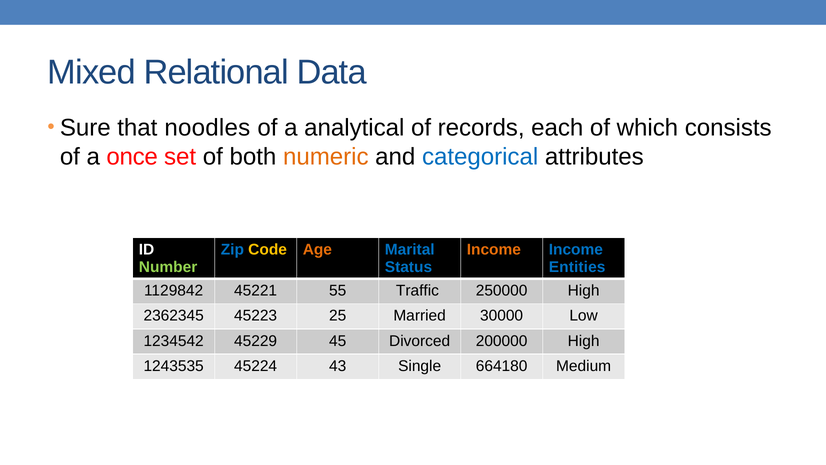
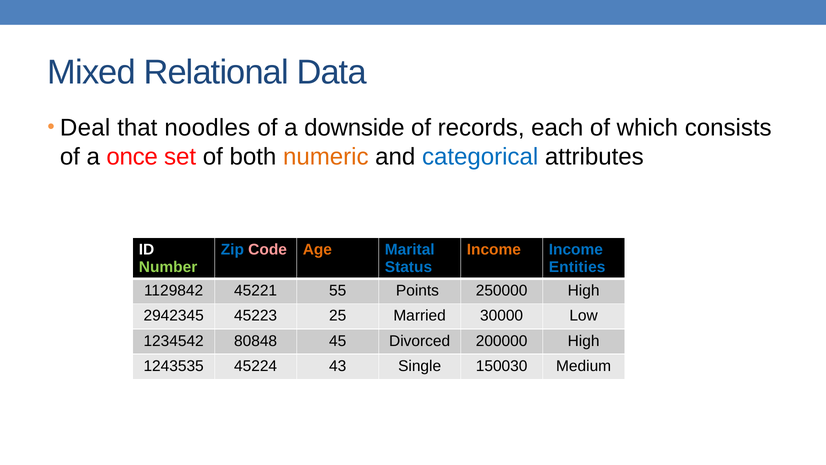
Sure: Sure -> Deal
analytical: analytical -> downside
Code colour: yellow -> pink
Traffic: Traffic -> Points
2362345: 2362345 -> 2942345
45229: 45229 -> 80848
664180: 664180 -> 150030
